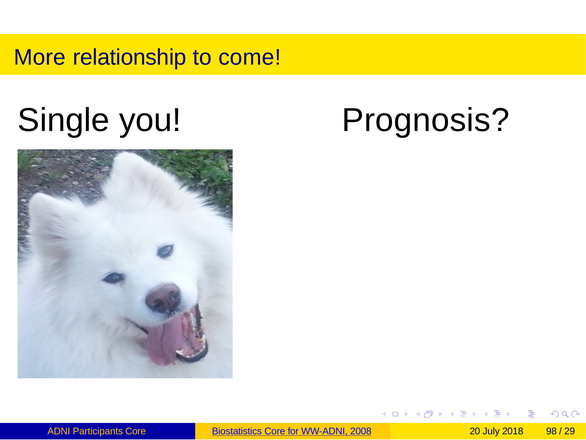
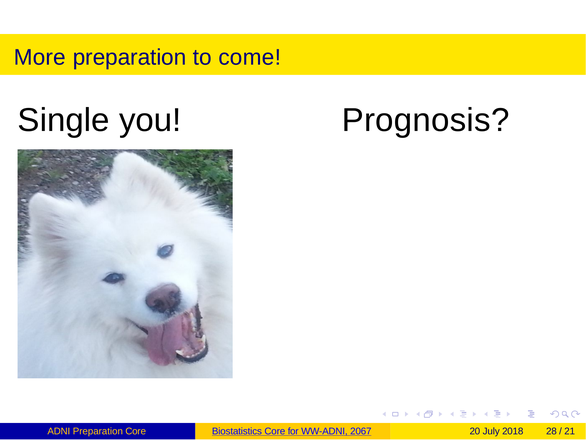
More relationship: relationship -> preparation
ADNI Participants: Participants -> Preparation
2008: 2008 -> 2067
98: 98 -> 28
29: 29 -> 21
